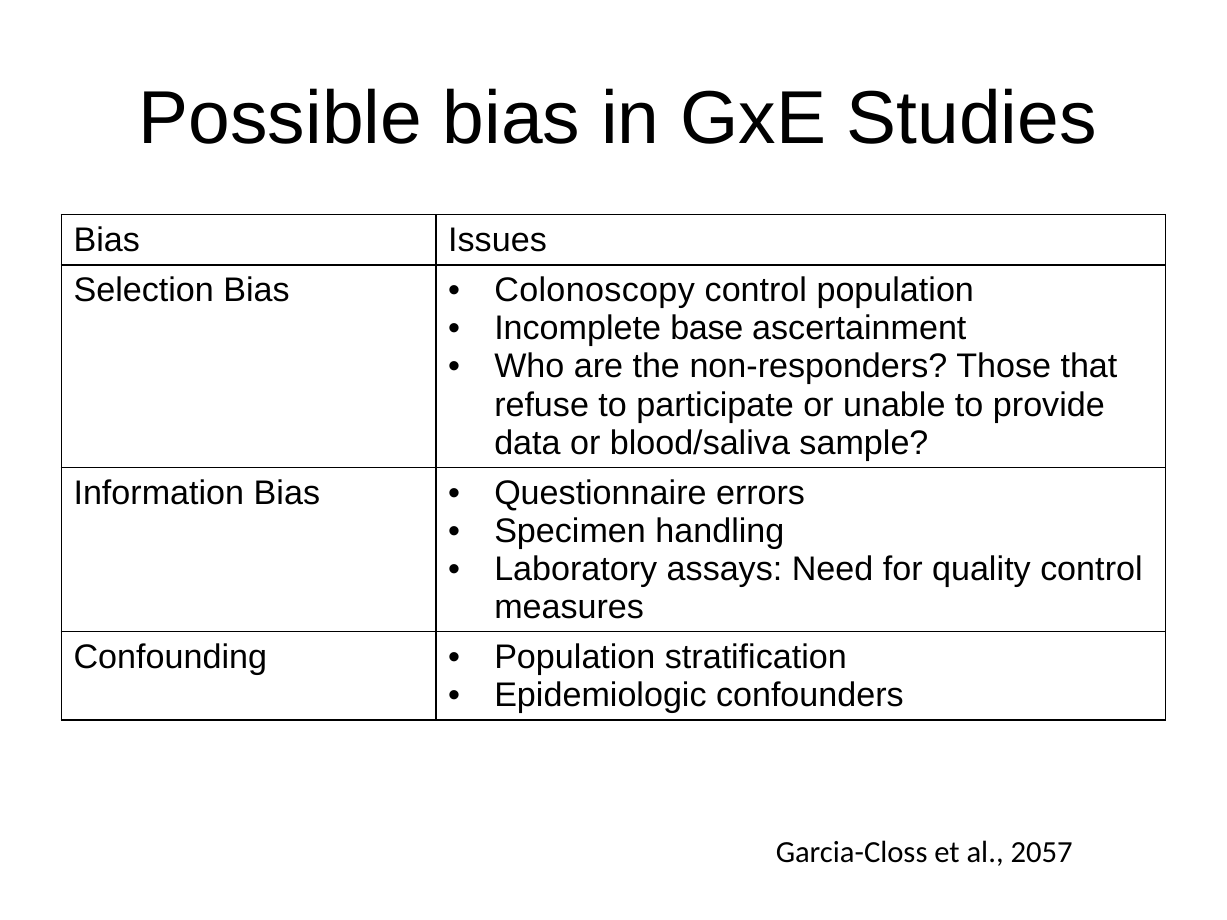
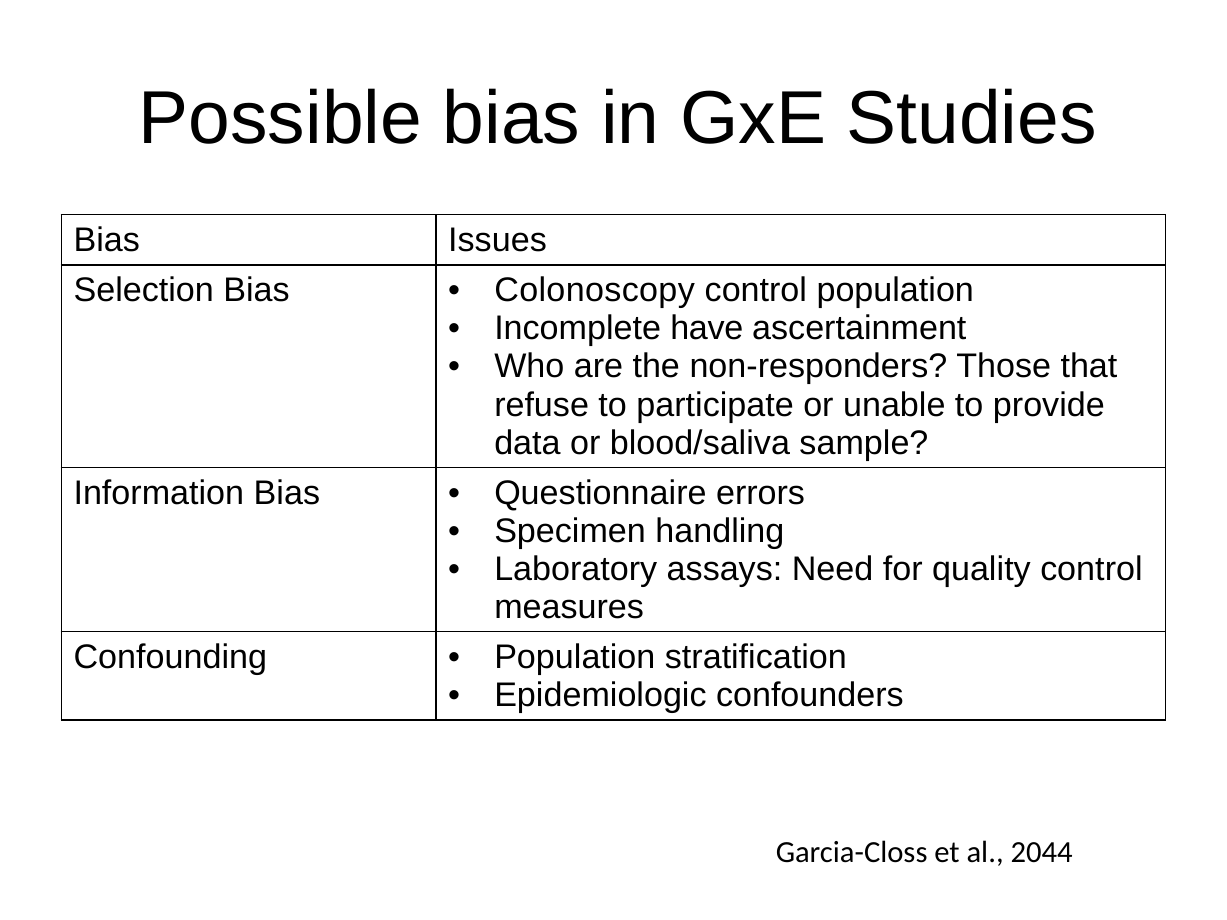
base: base -> have
2057: 2057 -> 2044
